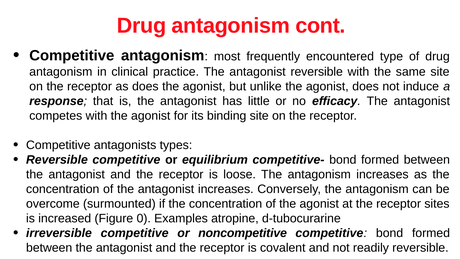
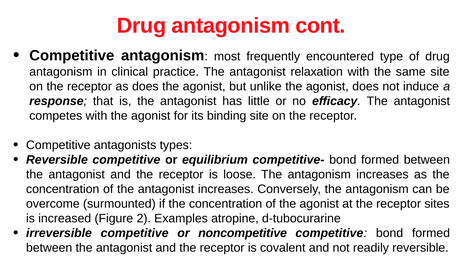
antagonist reversible: reversible -> relaxation
0: 0 -> 2
